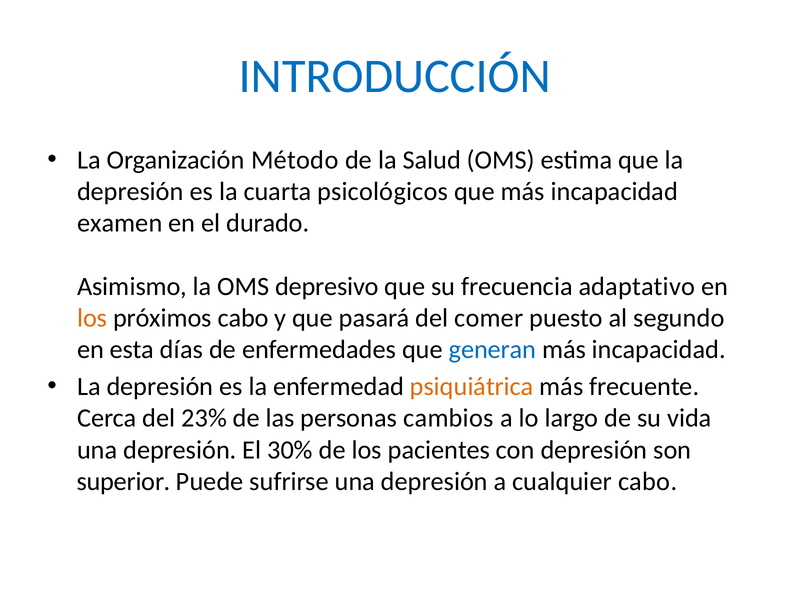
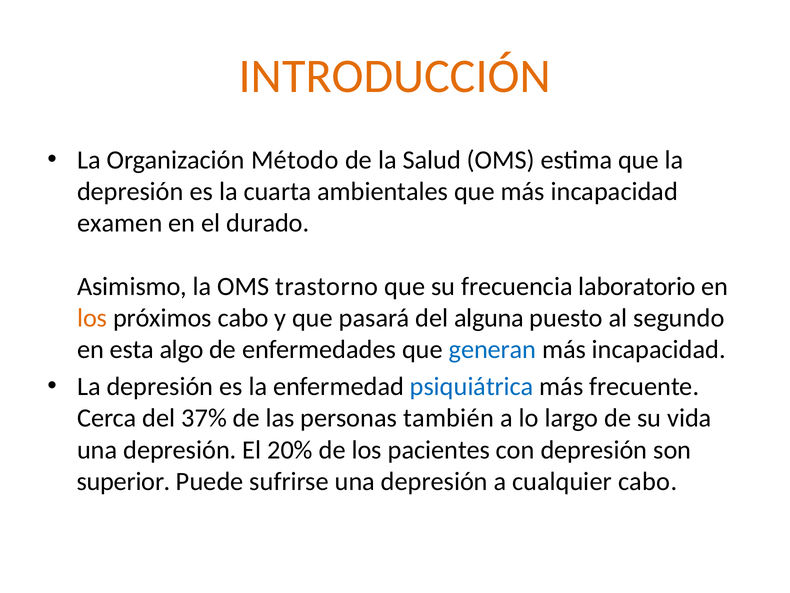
INTRODUCCIÓN colour: blue -> orange
psicológicos: psicológicos -> ambientales
depresivo: depresivo -> trastorno
adaptativo: adaptativo -> laboratorio
comer: comer -> alguna
días: días -> algo
psiquiátrica colour: orange -> blue
23%: 23% -> 37%
cambios: cambios -> también
30%: 30% -> 20%
